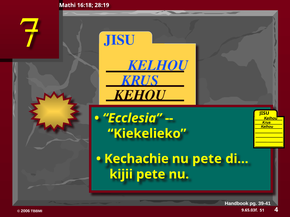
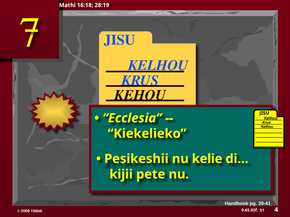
Kechachie: Kechachie -> Pesikeshii
nu pete: pete -> kelie
